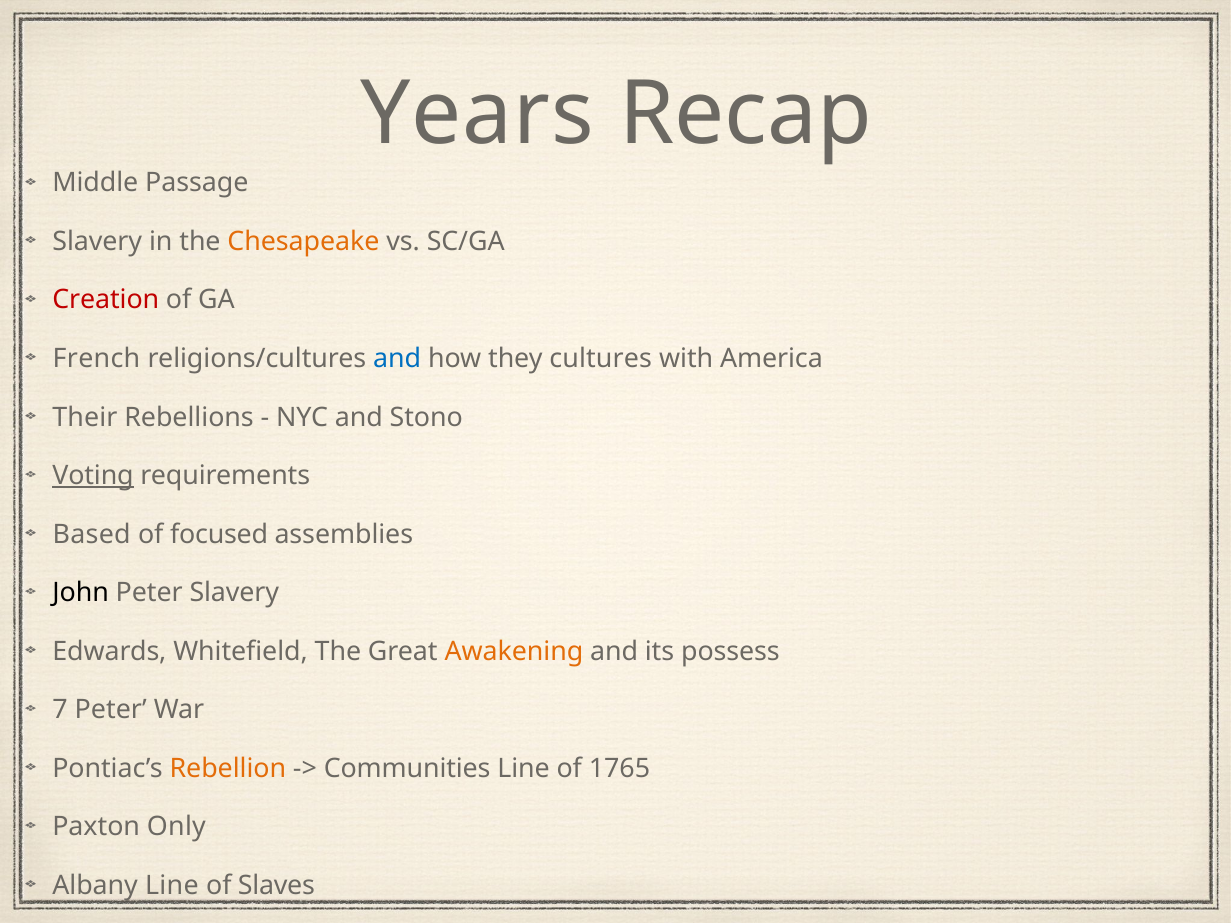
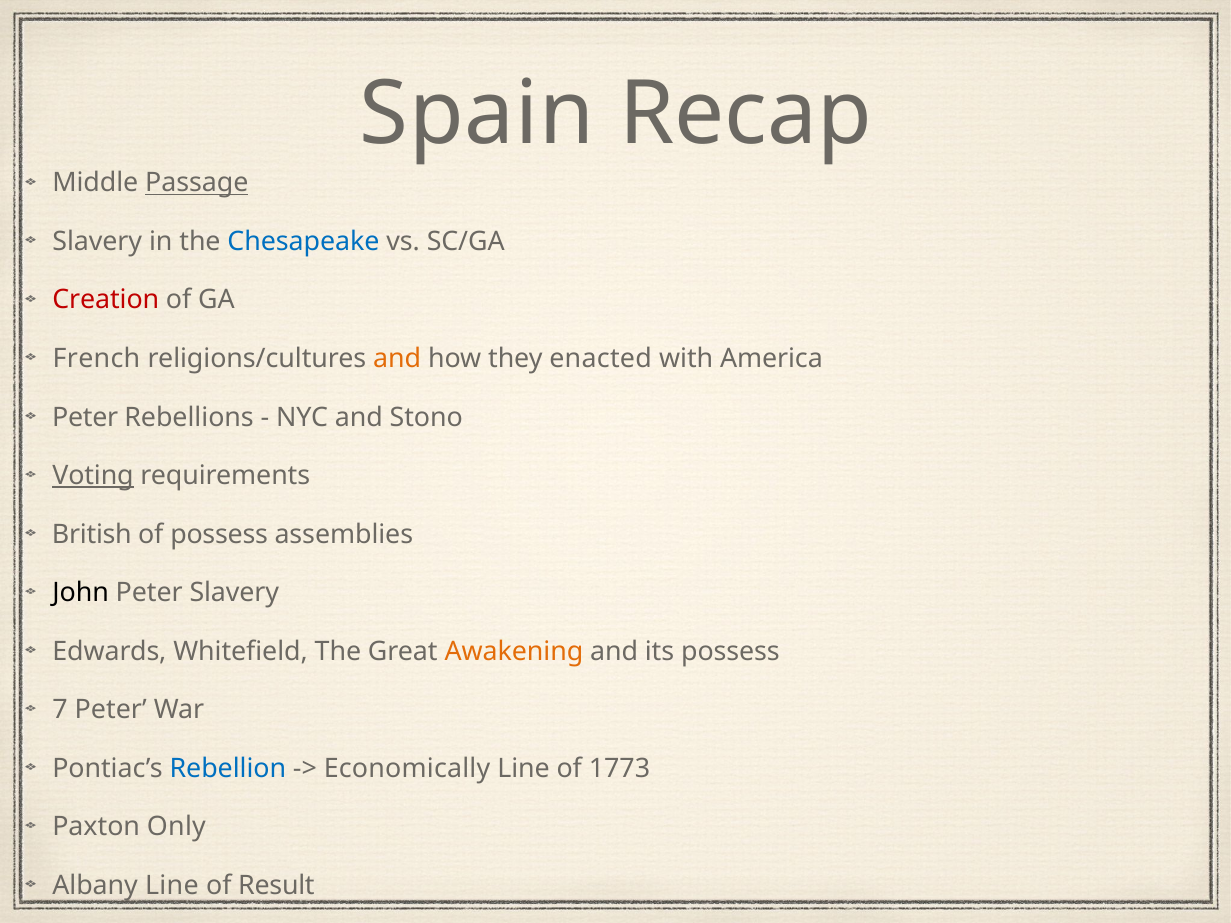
Years: Years -> Spain
Passage underline: none -> present
Chesapeake colour: orange -> blue
and at (397, 359) colour: blue -> orange
cultures: cultures -> enacted
Their at (85, 417): Their -> Peter
Based: Based -> British
of focused: focused -> possess
Rebellion colour: orange -> blue
Communities: Communities -> Economically
1765: 1765 -> 1773
Slaves: Slaves -> Result
